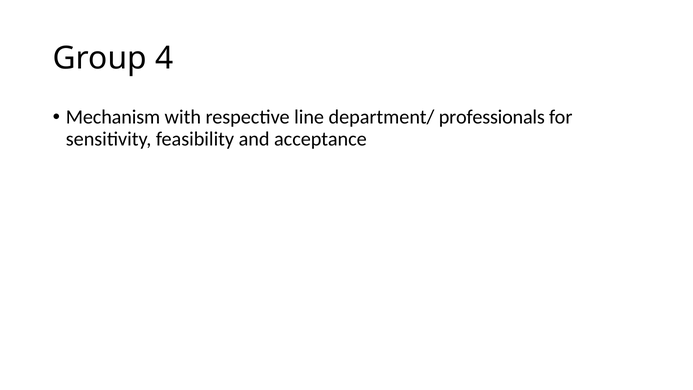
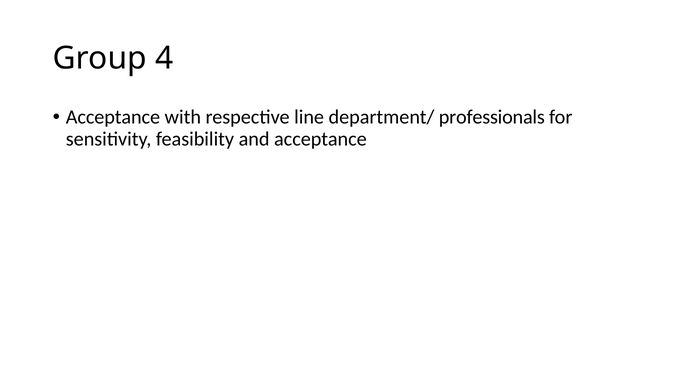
Mechanism at (113, 117): Mechanism -> Acceptance
